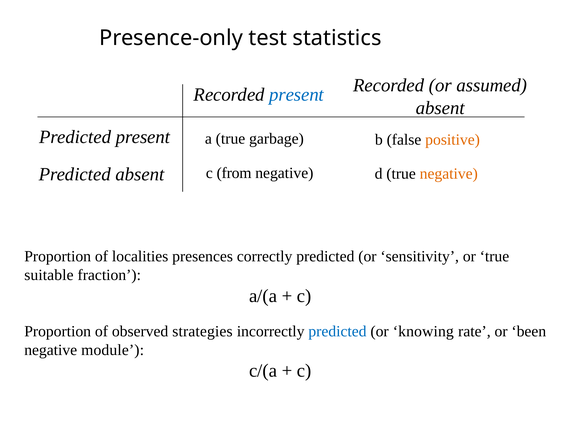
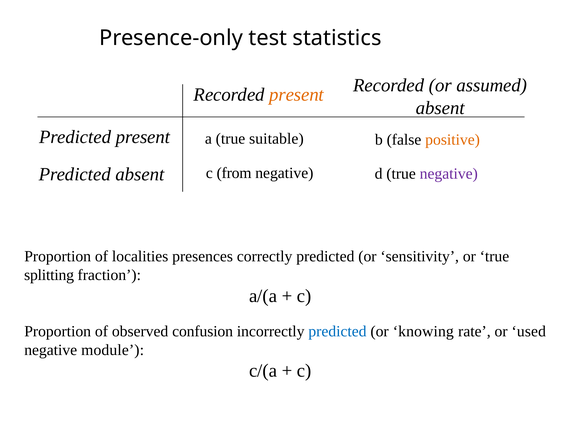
present at (297, 95) colour: blue -> orange
garbage: garbage -> suitable
negative at (449, 174) colour: orange -> purple
suitable: suitable -> splitting
strategies: strategies -> confusion
been: been -> used
